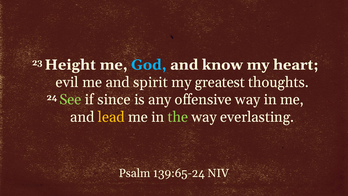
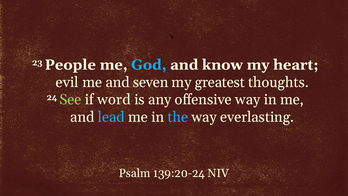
Height: Height -> People
spirit: spirit -> seven
since: since -> word
lead colour: yellow -> light blue
the colour: light green -> light blue
139:65-24: 139:65-24 -> 139:20-24
